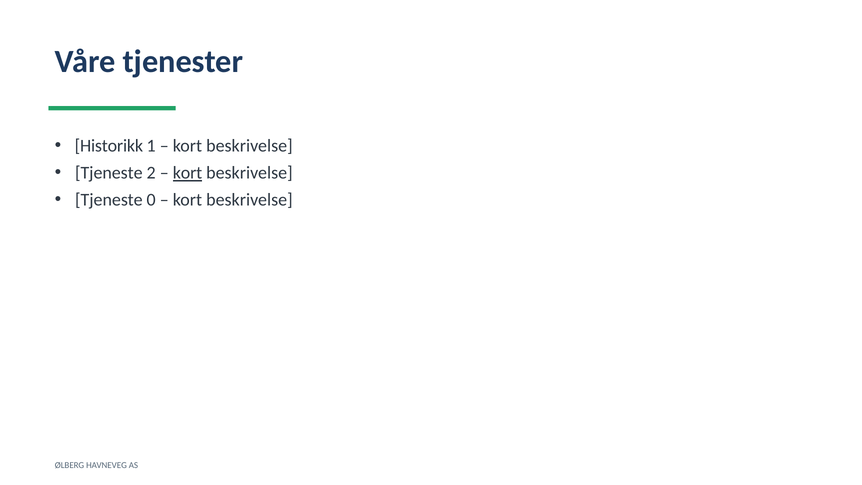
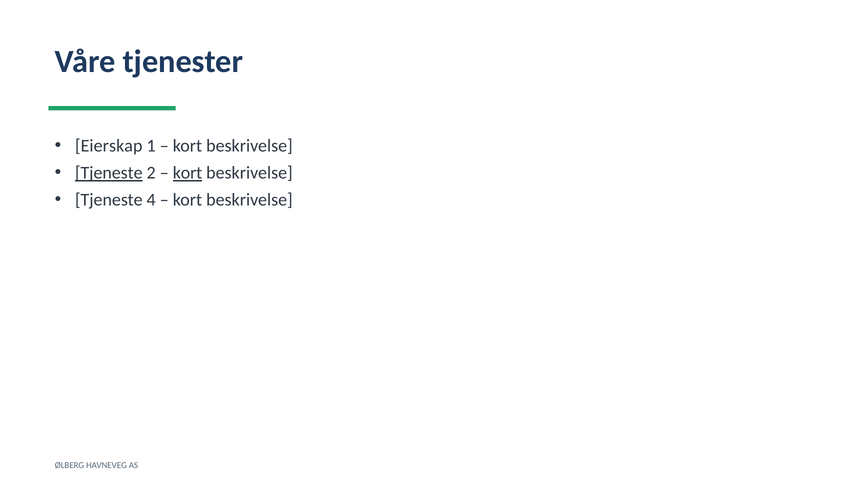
Historikk: Historikk -> Eierskap
Tjeneste at (109, 173) underline: none -> present
0: 0 -> 4
